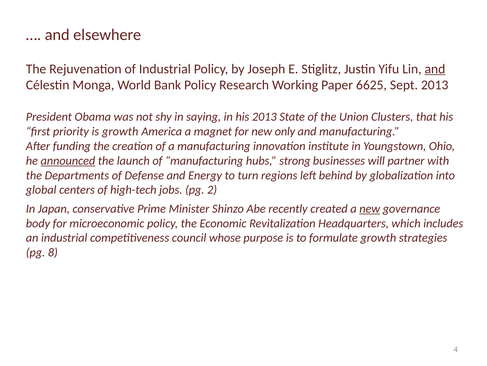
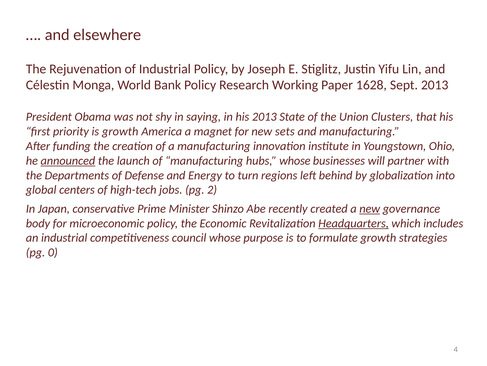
and at (435, 69) underline: present -> none
6625: 6625 -> 1628
only: only -> sets
hubs strong: strong -> whose
Headquarters underline: none -> present
8: 8 -> 0
